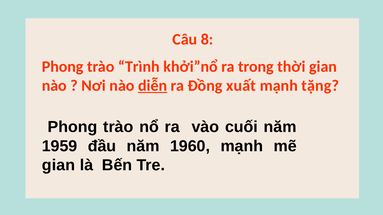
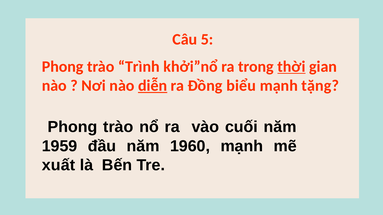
8: 8 -> 5
thời underline: none -> present
xuất: xuất -> biểu
gian at (59, 166): gian -> xuất
